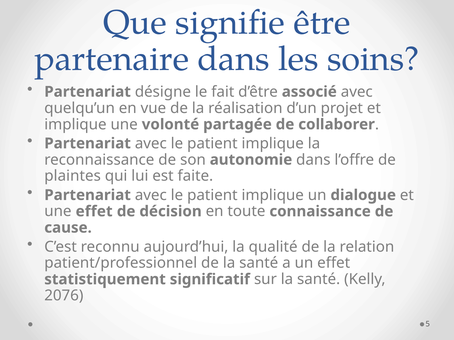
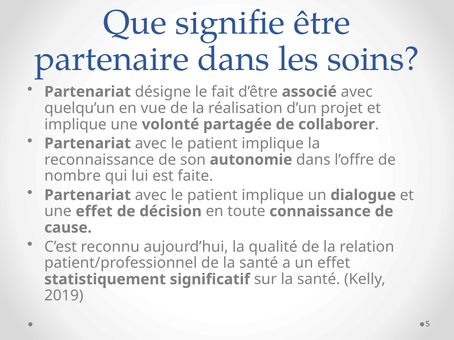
plaintes: plaintes -> nombre
2076: 2076 -> 2019
